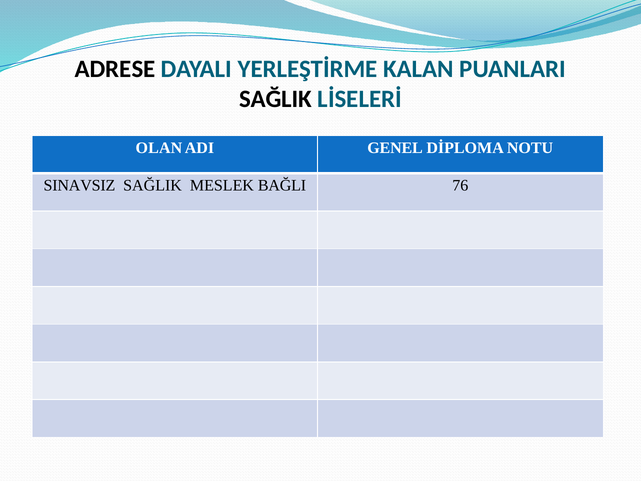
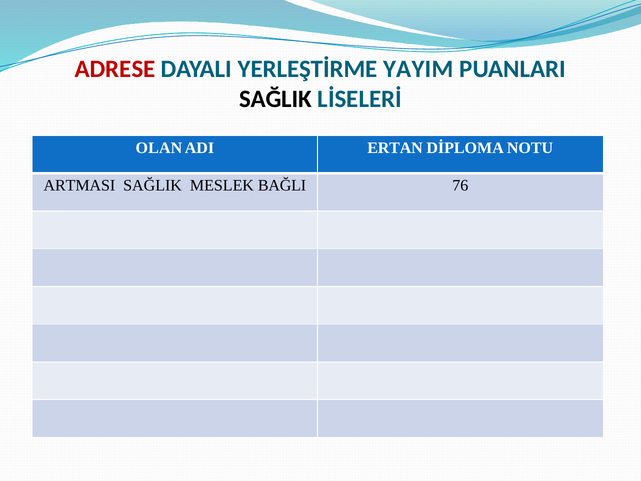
ADRESE colour: black -> red
KALAN: KALAN -> YAYIM
GENEL: GENEL -> ERTAN
SINAVSIZ: SINAVSIZ -> ARTMASI
